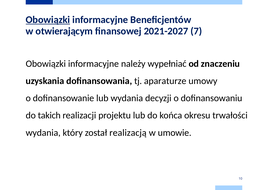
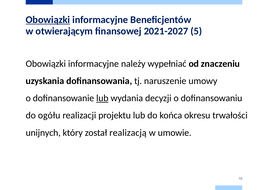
7: 7 -> 5
aparaturze: aparaturze -> naruszenie
lub at (102, 98) underline: none -> present
takich: takich -> ogółu
wydania at (43, 132): wydania -> unijnych
